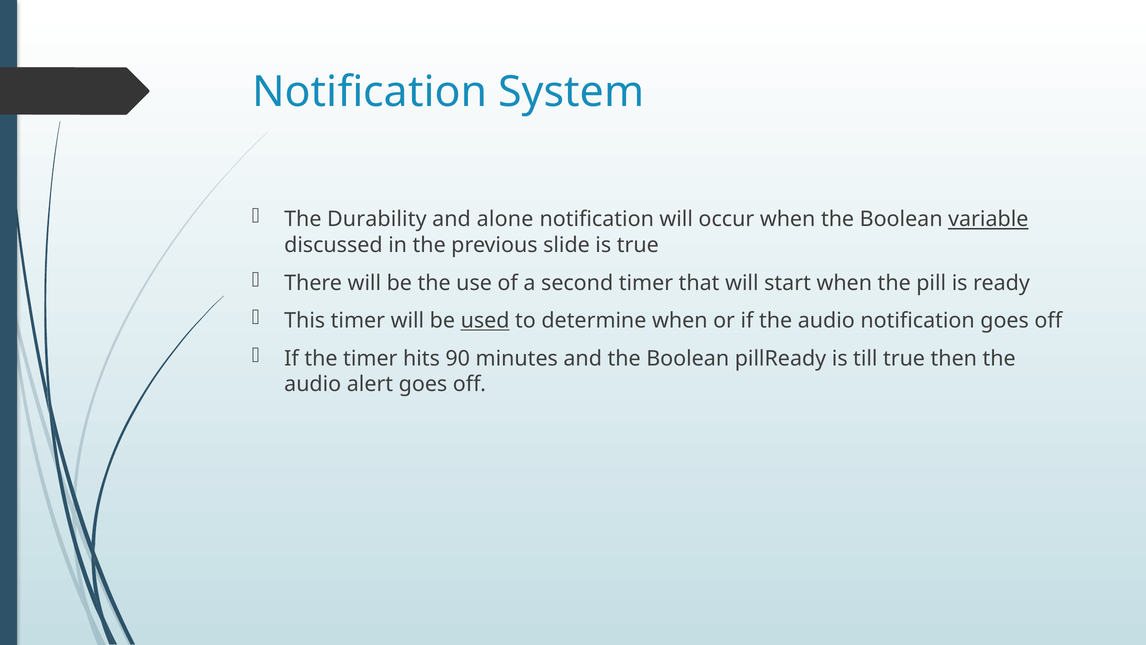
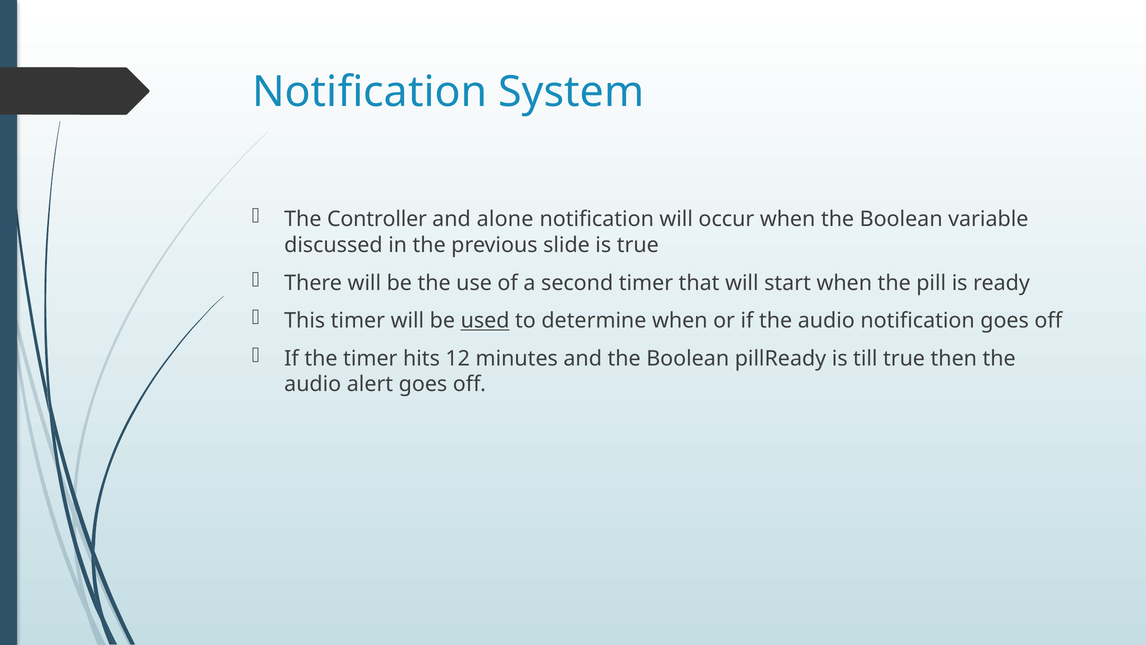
Durability: Durability -> Controller
variable underline: present -> none
90: 90 -> 12
